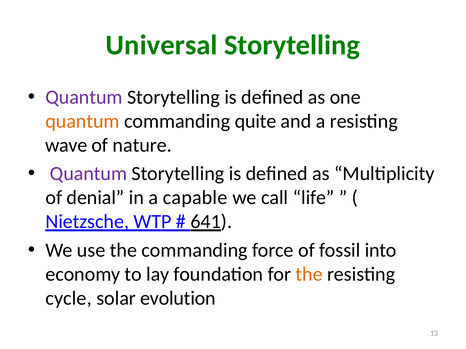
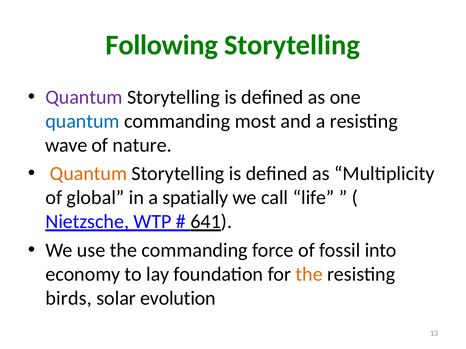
Universal: Universal -> Following
quantum at (83, 121) colour: orange -> blue
quite: quite -> most
Quantum at (89, 174) colour: purple -> orange
denial: denial -> global
capable: capable -> spatially
cycle: cycle -> birds
